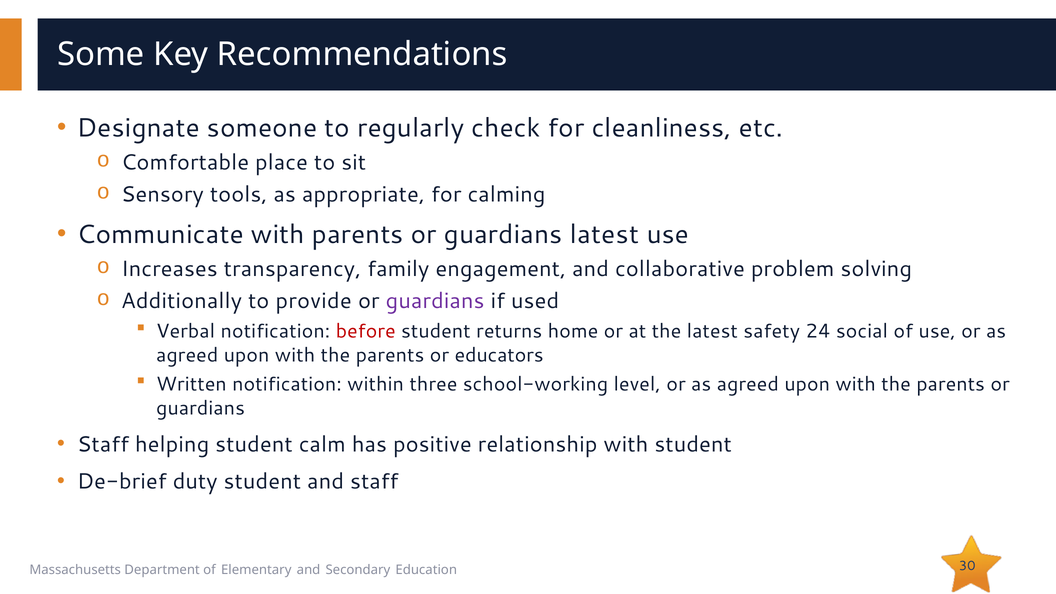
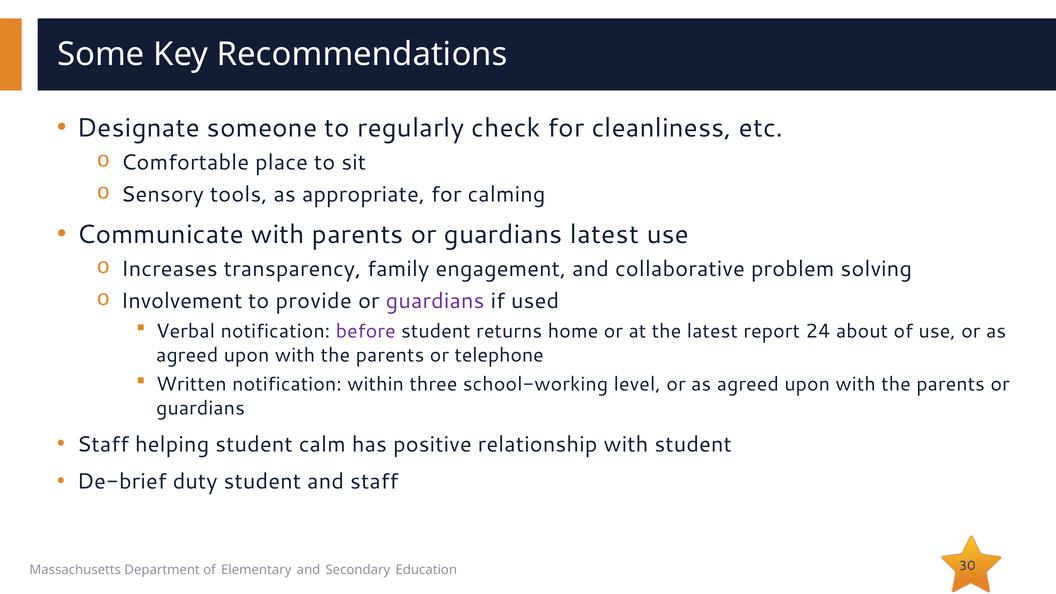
Additionally: Additionally -> Involvement
before colour: red -> purple
safety: safety -> report
social: social -> about
educators: educators -> telephone
